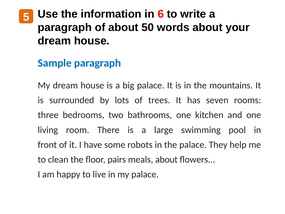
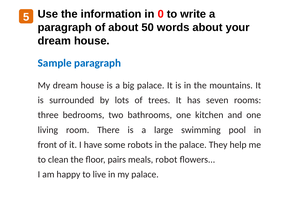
6: 6 -> 0
meals about: about -> robot
